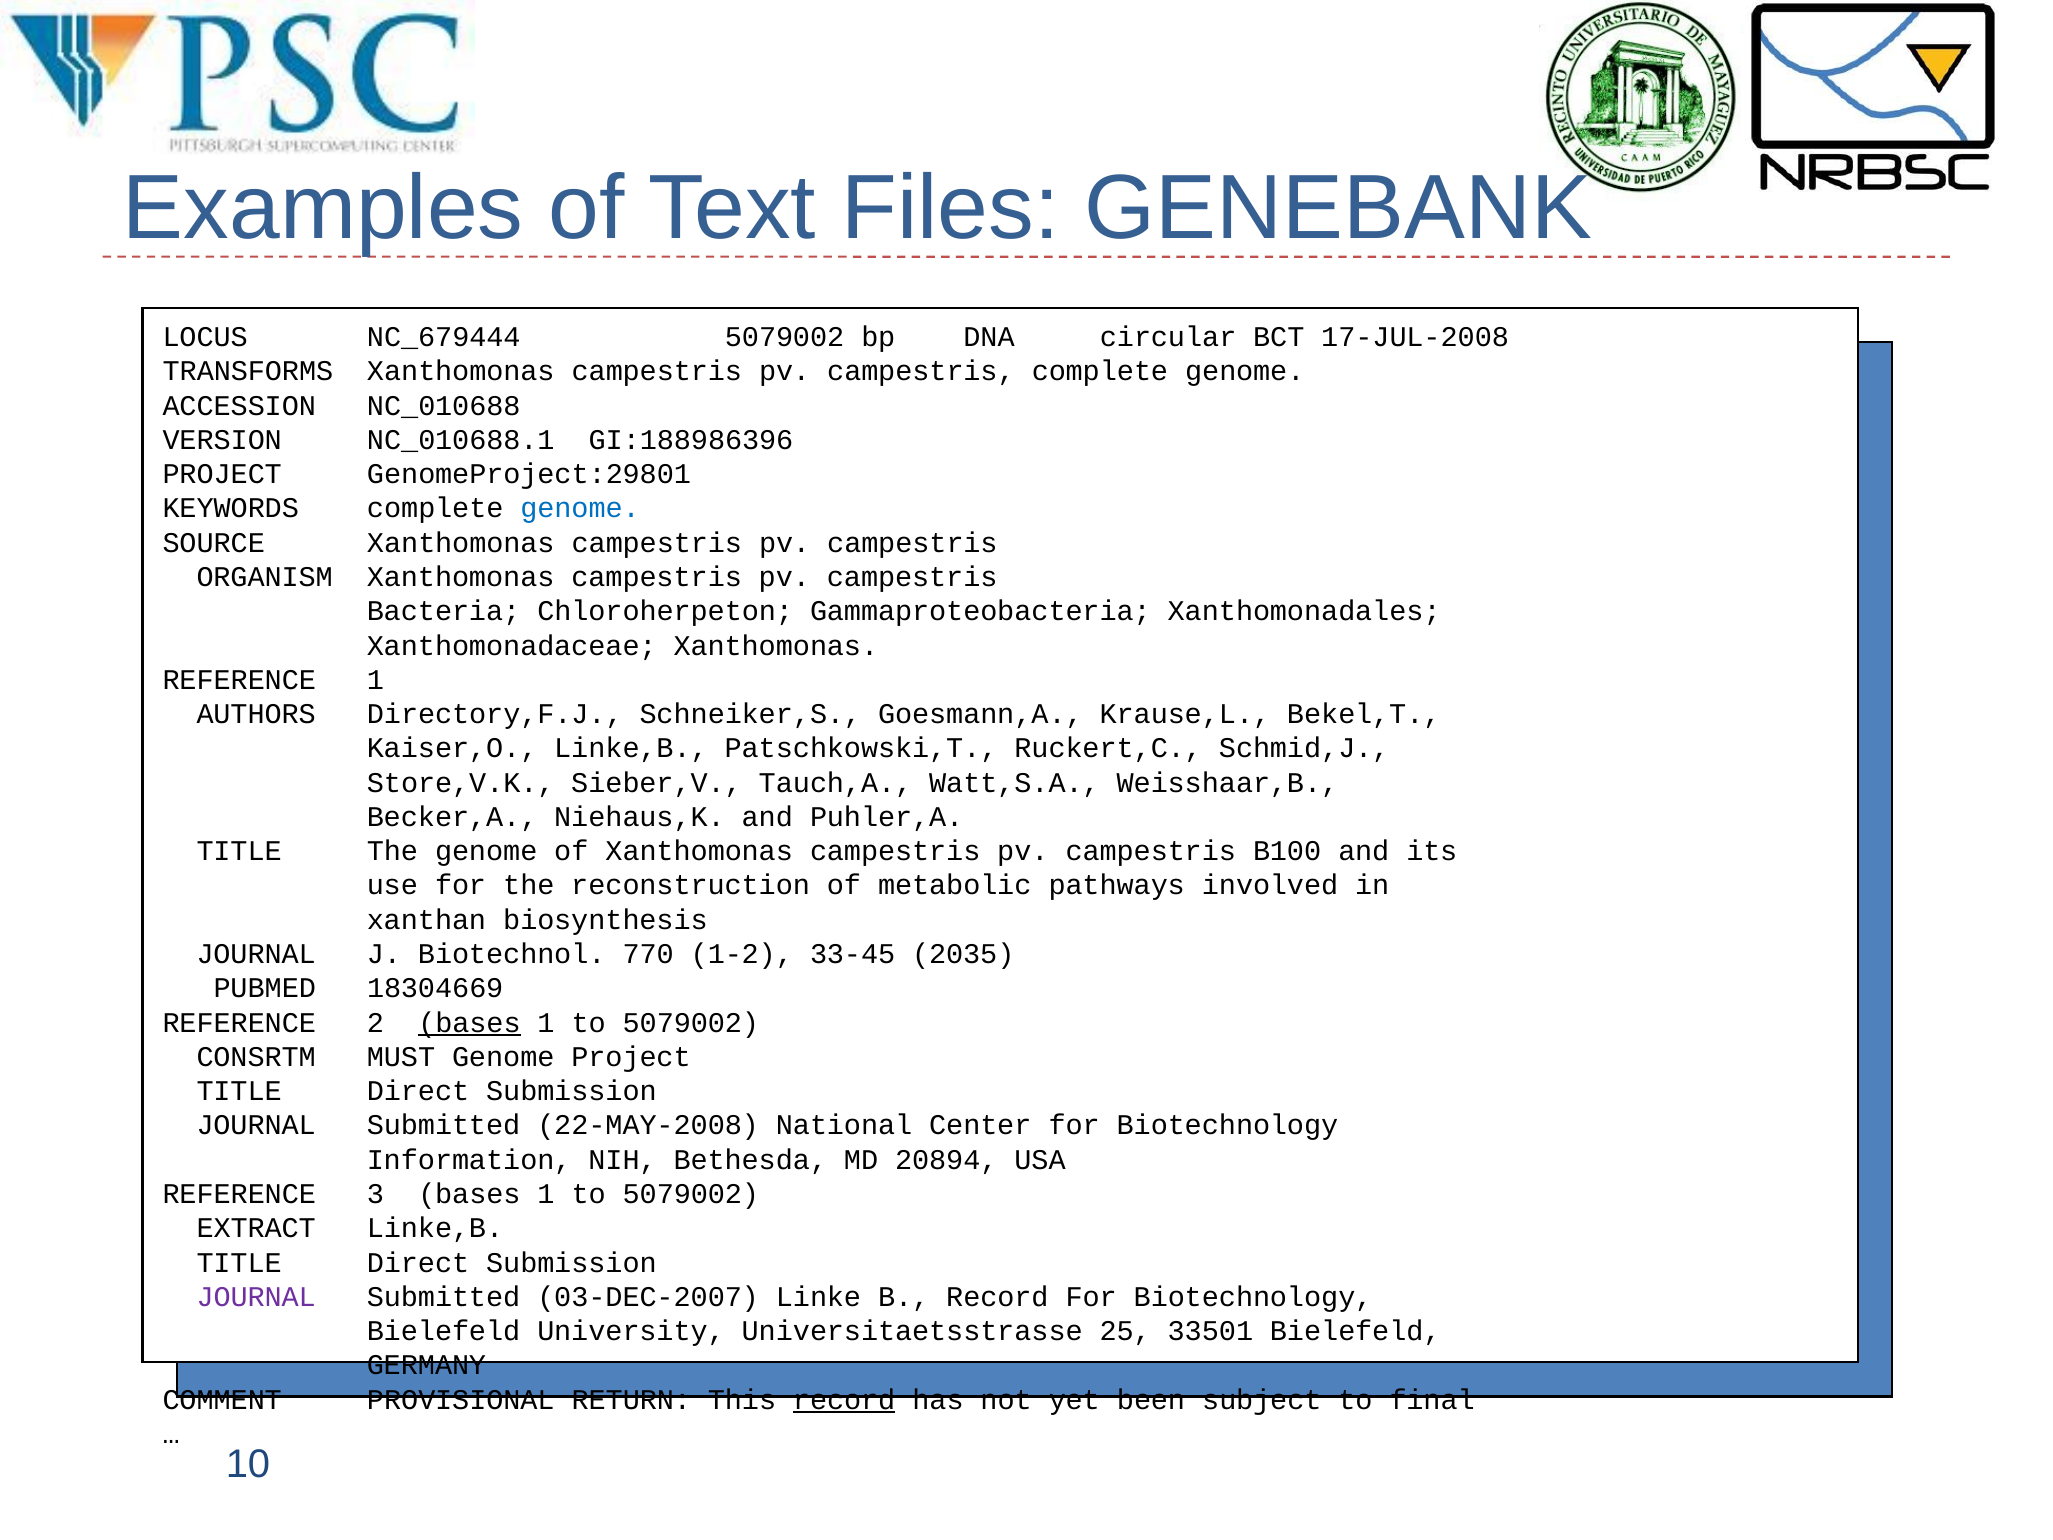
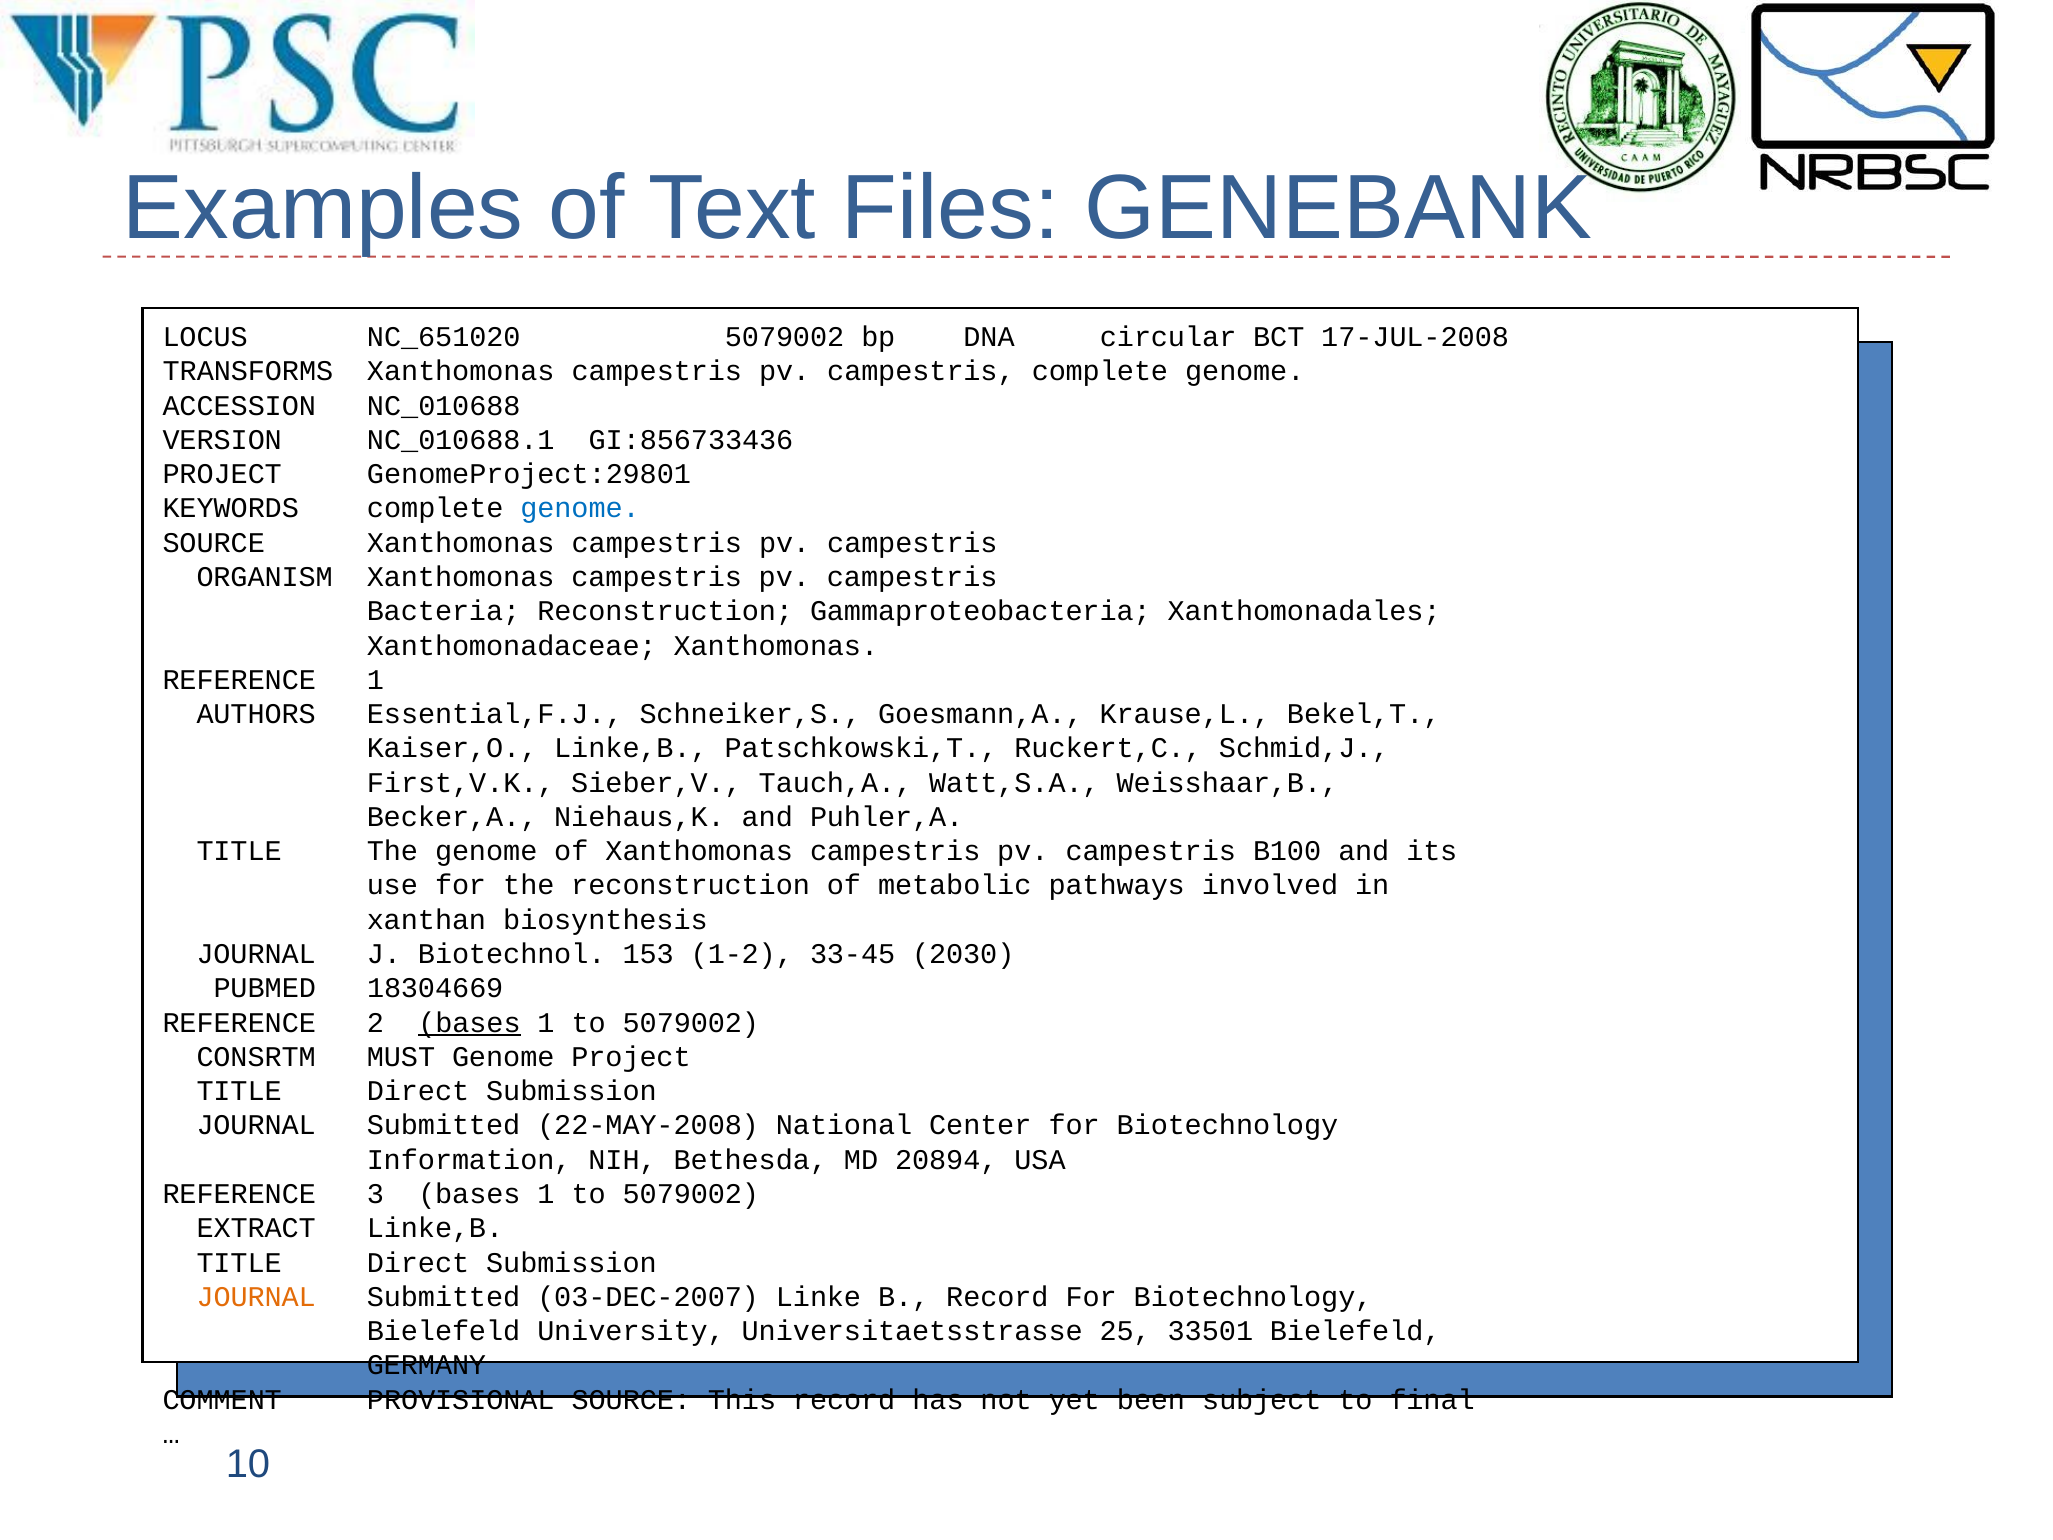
NC_679444: NC_679444 -> NC_651020
GI:188986396: GI:188986396 -> GI:856733436
Bacteria Chloroherpeton: Chloroherpeton -> Reconstruction
Directory,F.J: Directory,F.J -> Essential,F.J
Store,V.K: Store,V.K -> First,V.K
770: 770 -> 153
2035: 2035 -> 2030
JOURNAL at (256, 1297) colour: purple -> orange
PROVISIONAL RETURN: RETURN -> SOURCE
record at (844, 1399) underline: present -> none
